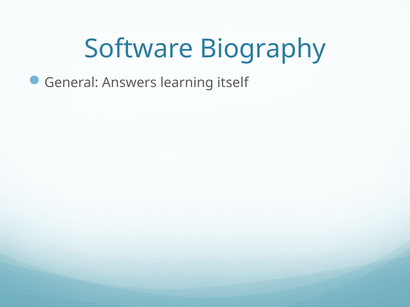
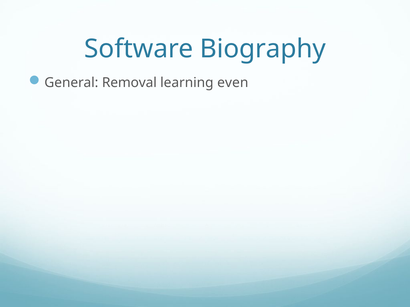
Answers: Answers -> Removal
itself: itself -> even
